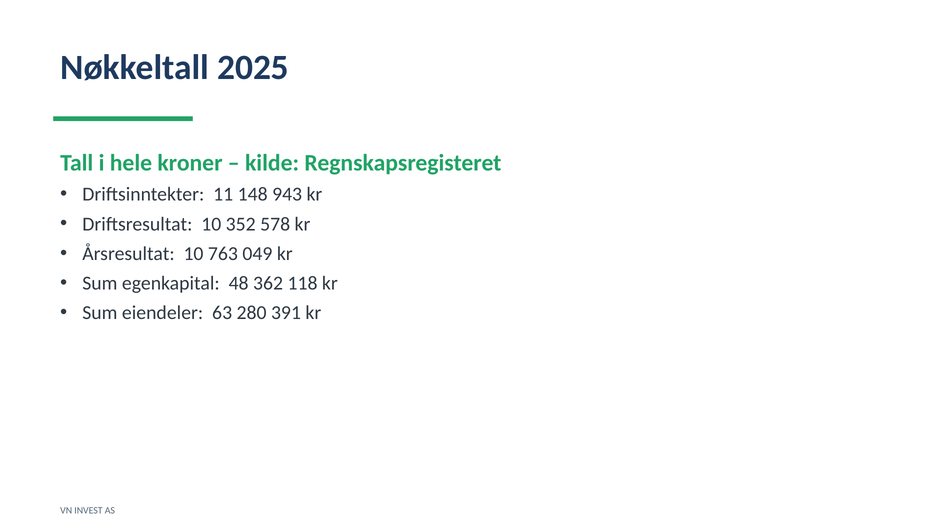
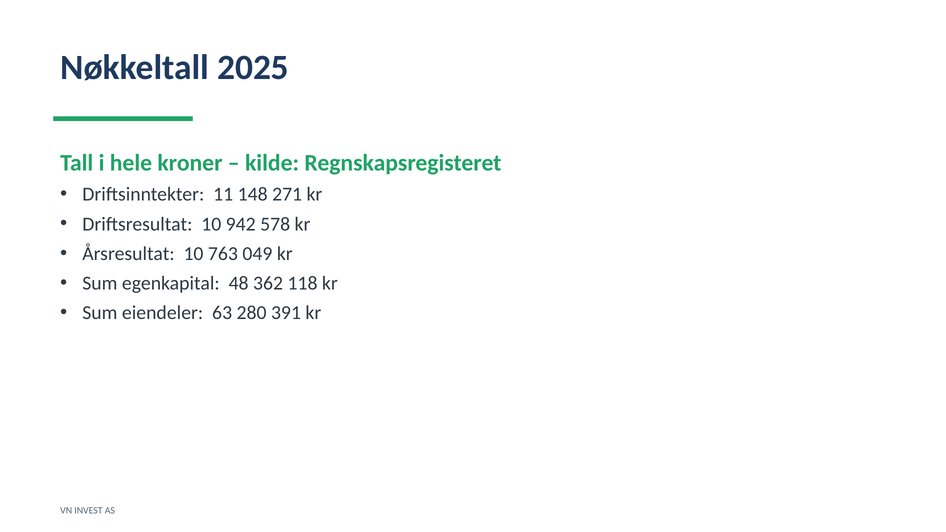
943: 943 -> 271
352: 352 -> 942
